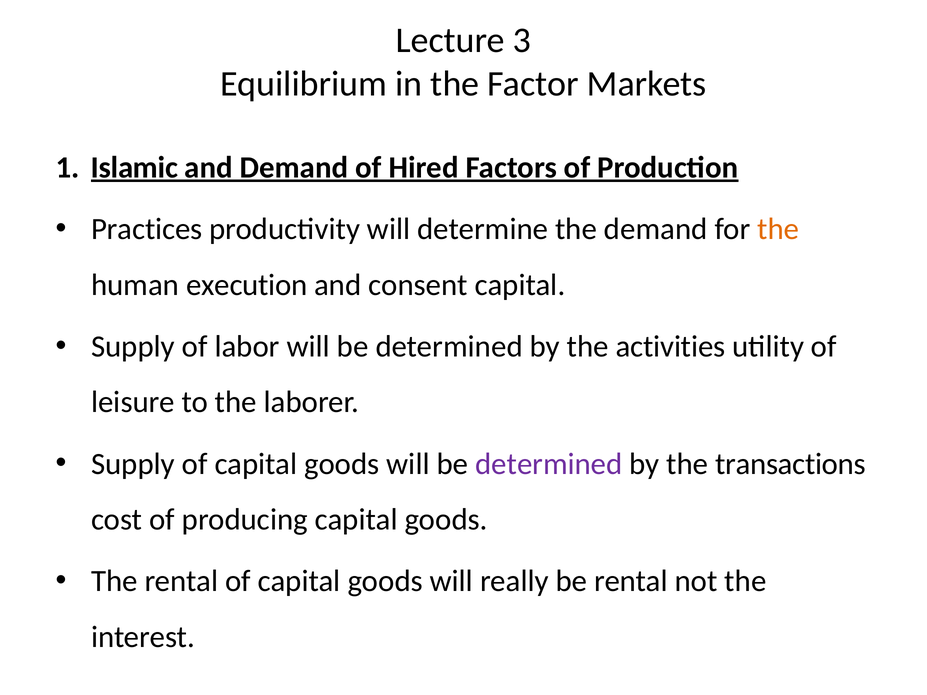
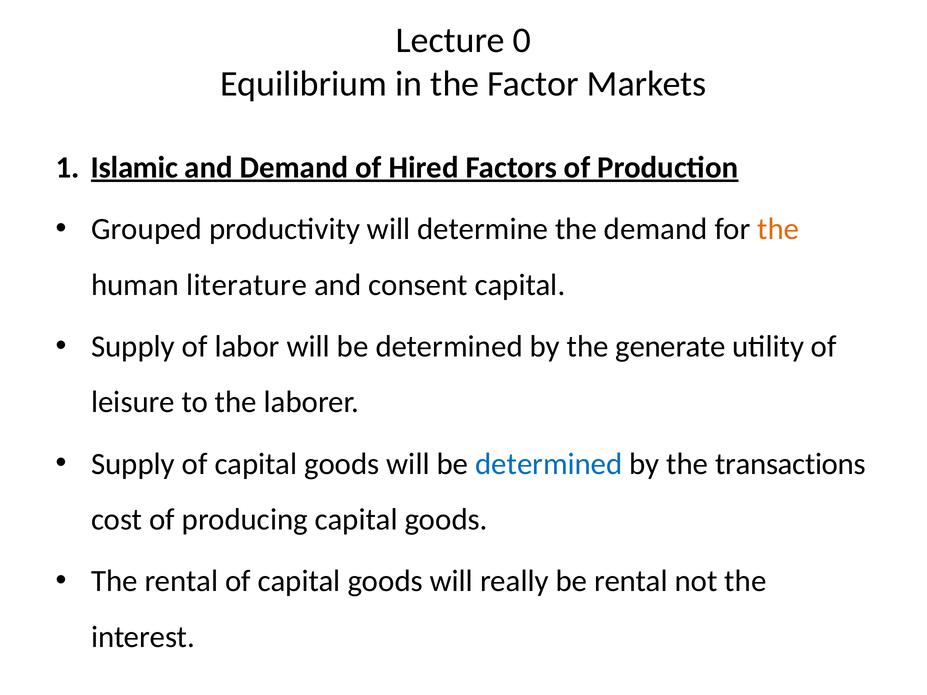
3: 3 -> 0
Practices: Practices -> Grouped
execution: execution -> literature
activities: activities -> generate
determined at (549, 464) colour: purple -> blue
